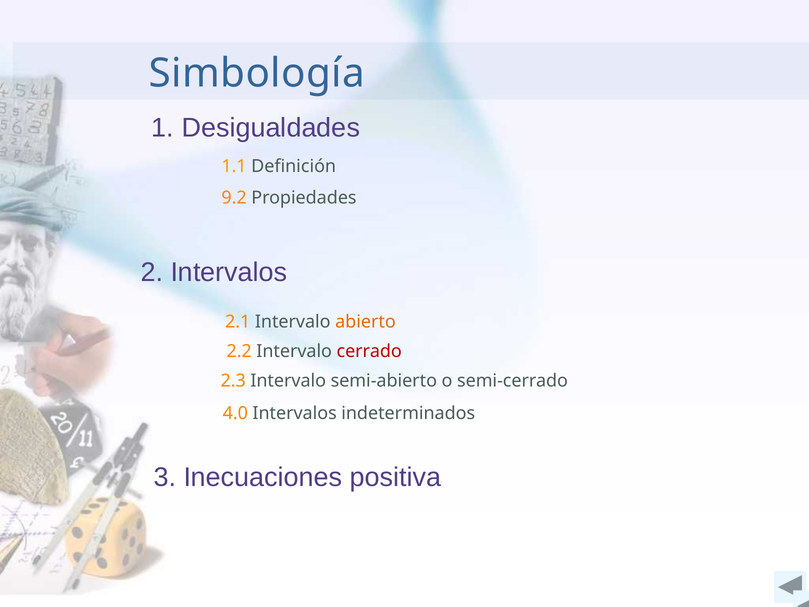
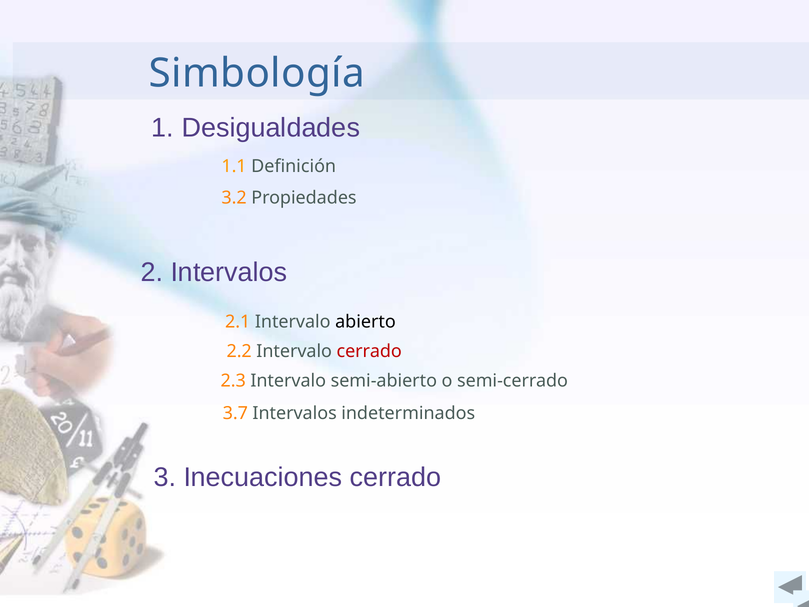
9.2: 9.2 -> 3.2
abierto colour: orange -> black
4.0: 4.0 -> 3.7
Inecuaciones positiva: positiva -> cerrado
